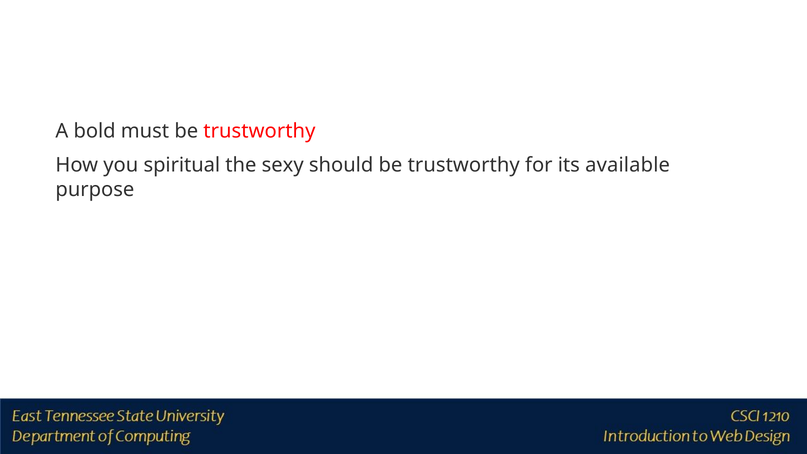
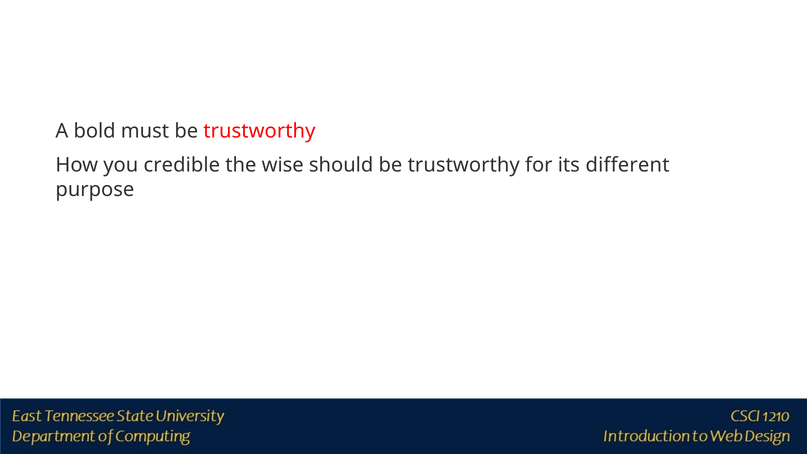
spiritual: spiritual -> credible
sexy: sexy -> wise
available: available -> different
